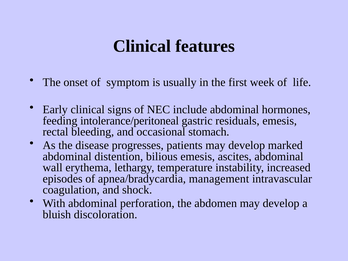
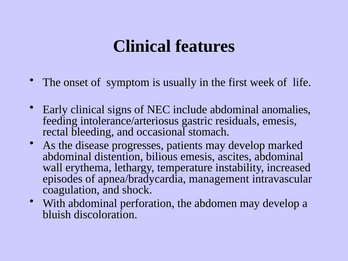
hormones: hormones -> anomalies
intolerance/peritoneal: intolerance/peritoneal -> intolerance/arteriosus
